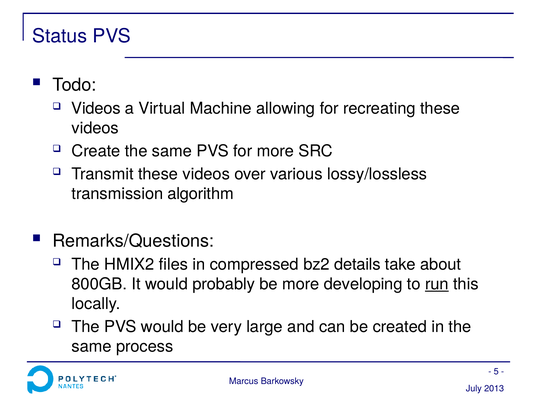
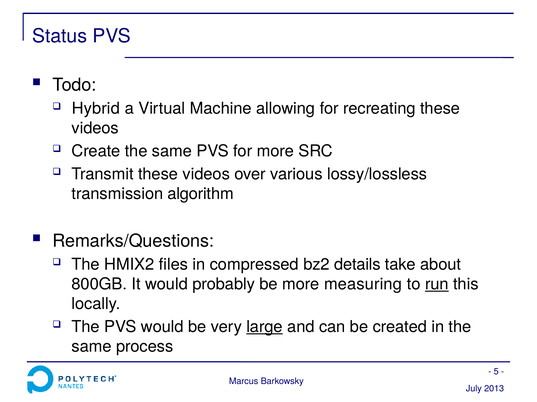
Videos at (96, 109): Videos -> Hybrid
developing: developing -> measuring
large underline: none -> present
